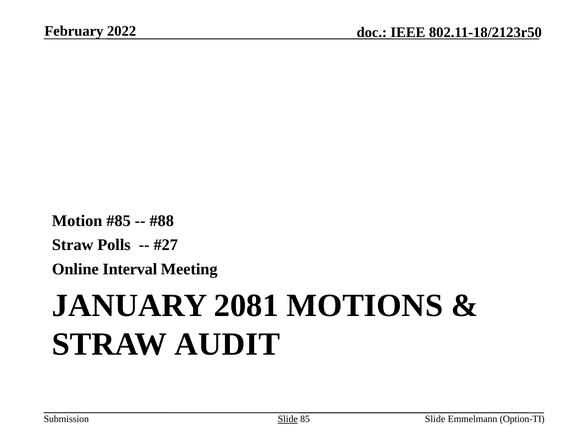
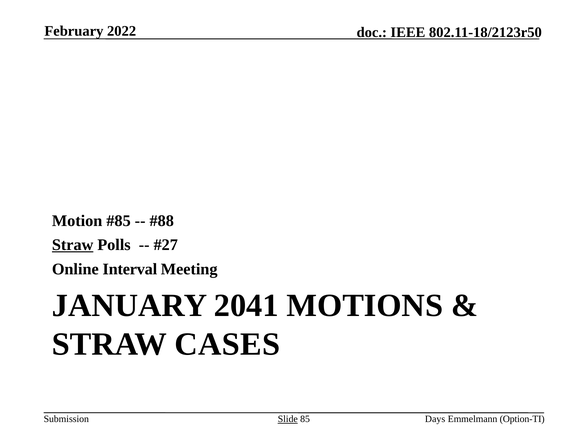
Straw at (73, 245) underline: none -> present
2081: 2081 -> 2041
AUDIT: AUDIT -> CASES
Slide at (435, 419): Slide -> Days
